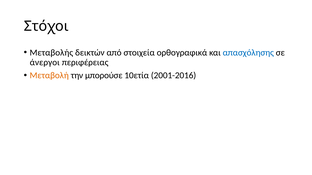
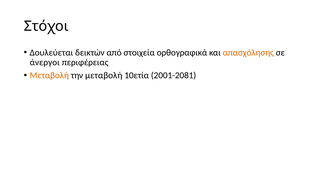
Μεταβολής: Μεταβολής -> Δουλεύεται
απασχόλησης colour: blue -> orange
την μπορούσε: μπορούσε -> μεταβολή
2001-2016: 2001-2016 -> 2001-2081
